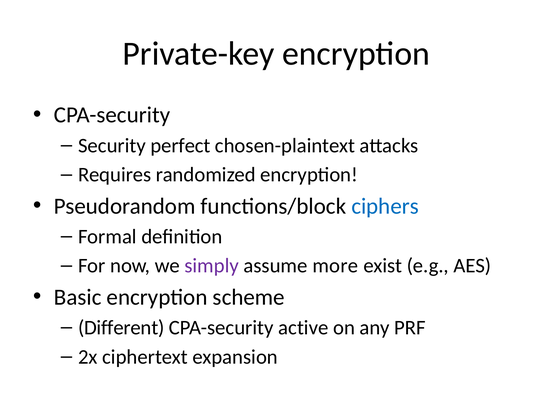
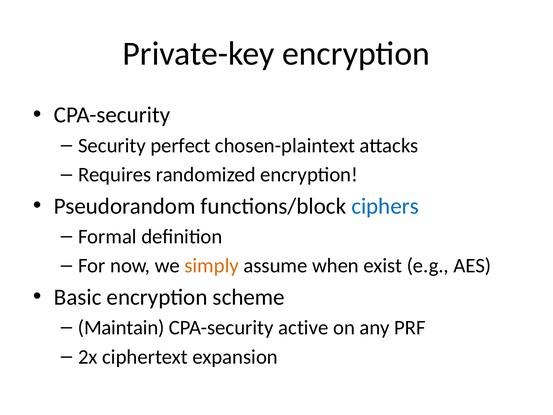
simply colour: purple -> orange
more: more -> when
Different: Different -> Maintain
